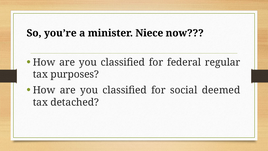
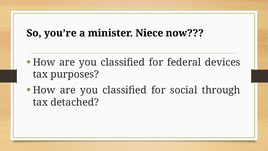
regular: regular -> devices
deemed: deemed -> through
